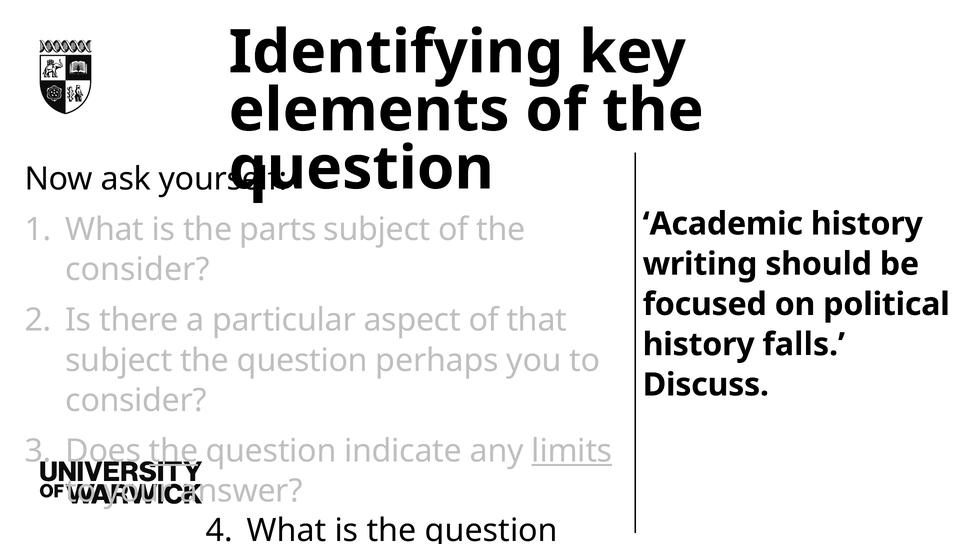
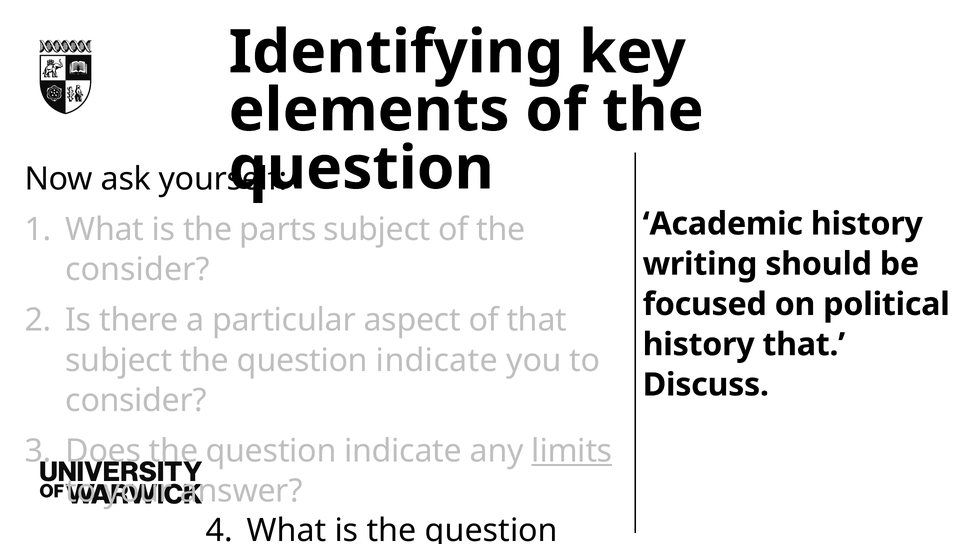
history falls: falls -> that
subject the question perhaps: perhaps -> indicate
the at (174, 451) underline: present -> none
